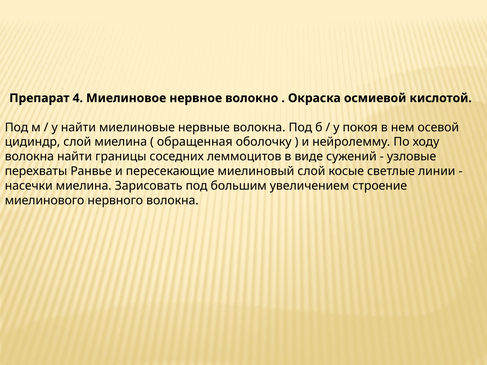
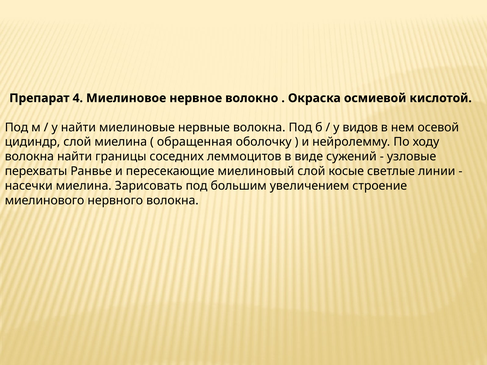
покоя: покоя -> видов
